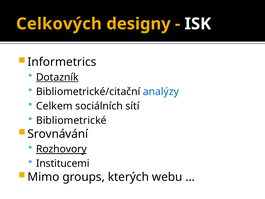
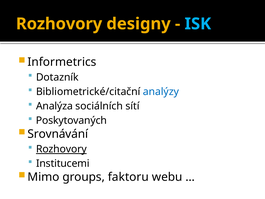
Celkových at (59, 24): Celkových -> Rozhovory
ISK colour: white -> light blue
Dotazník underline: present -> none
Celkem: Celkem -> Analýza
Bibliometrické: Bibliometrické -> Poskytovaných
kterých: kterých -> faktoru
